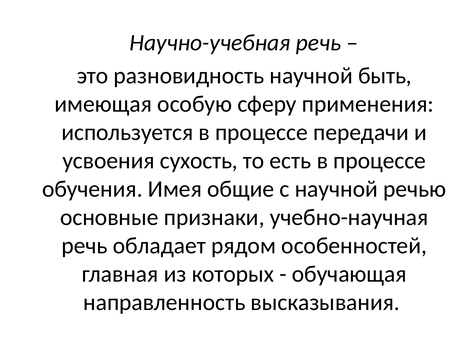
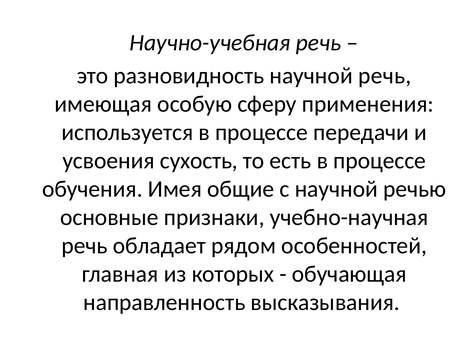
научной быть: быть -> речь
